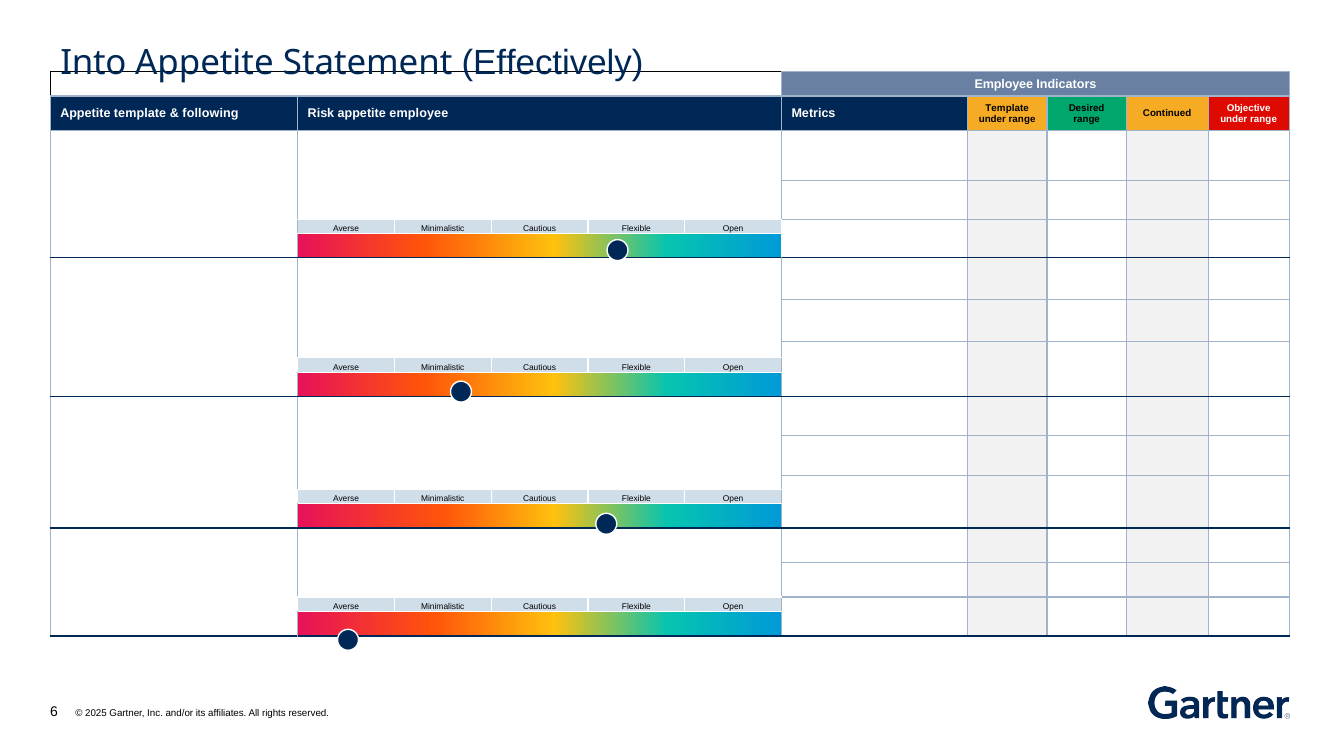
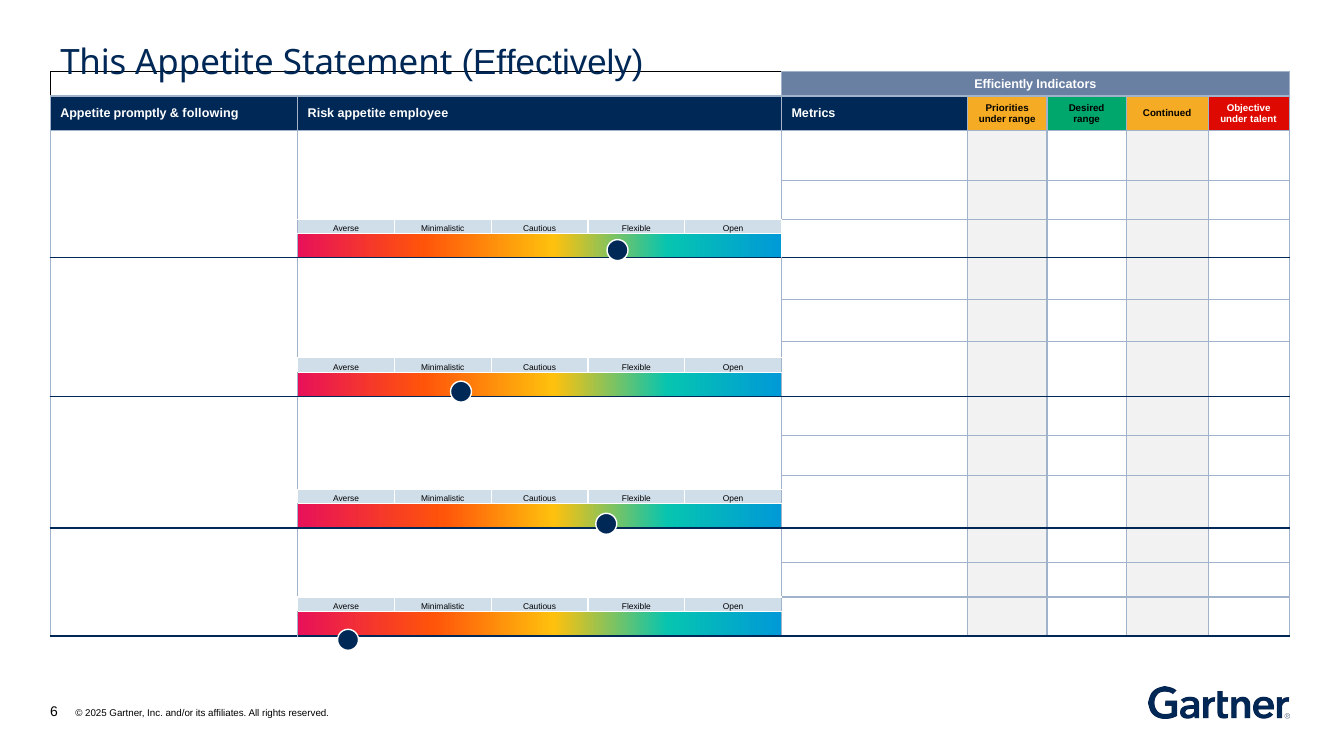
Into: Into -> This
Employee at (1004, 84): Employee -> Efficiently
Appetite template: template -> promptly
Metrics Template: Template -> Priorities
range at (1263, 119): range -> talent
